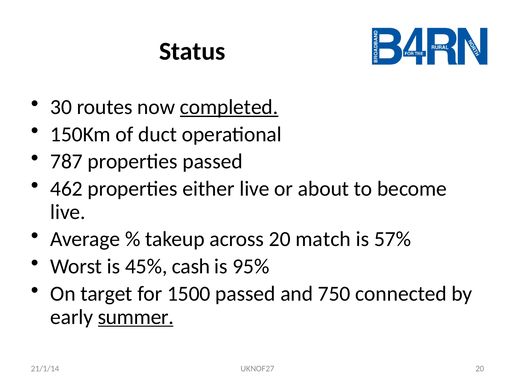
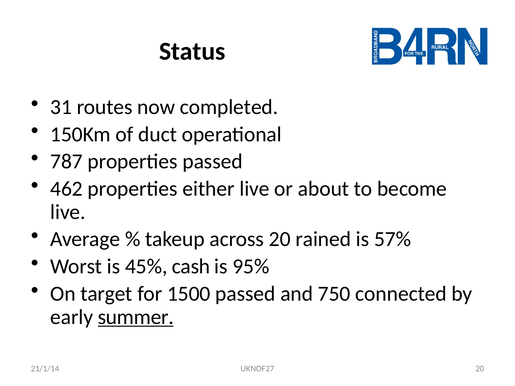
30: 30 -> 31
completed underline: present -> none
match: match -> rained
